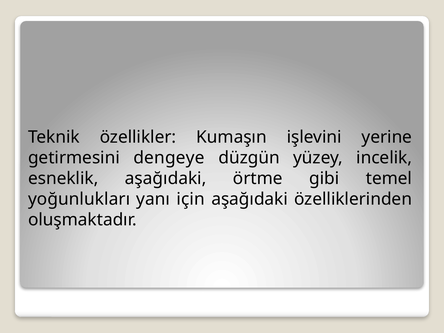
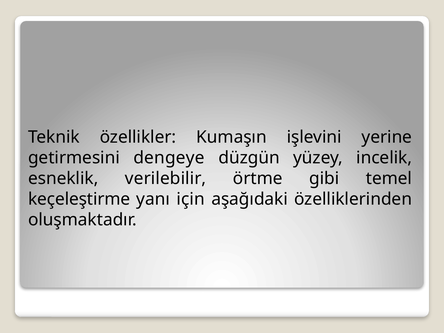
esneklik aşağıdaki: aşağıdaki -> verilebilir
yoğunlukları: yoğunlukları -> keçeleştirme
